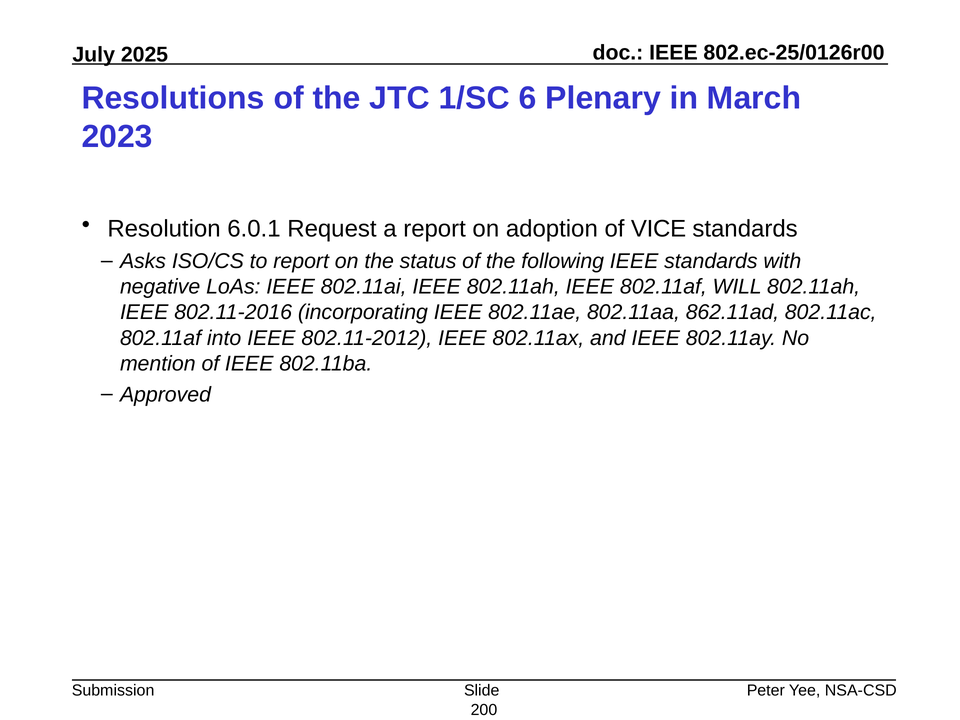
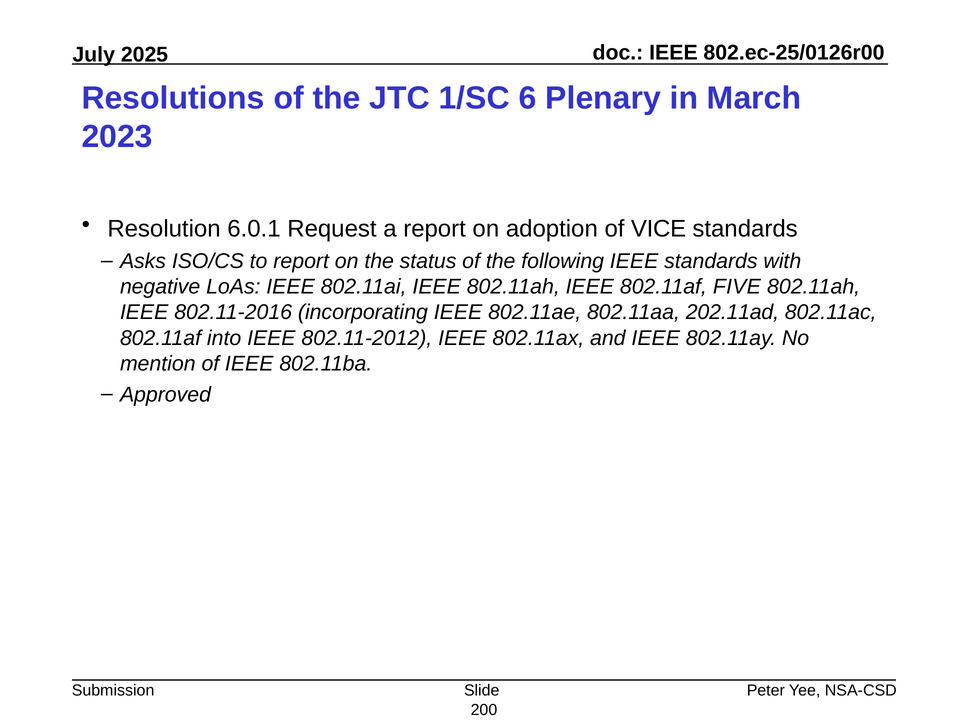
WILL: WILL -> FIVE
862.11ad: 862.11ad -> 202.11ad
